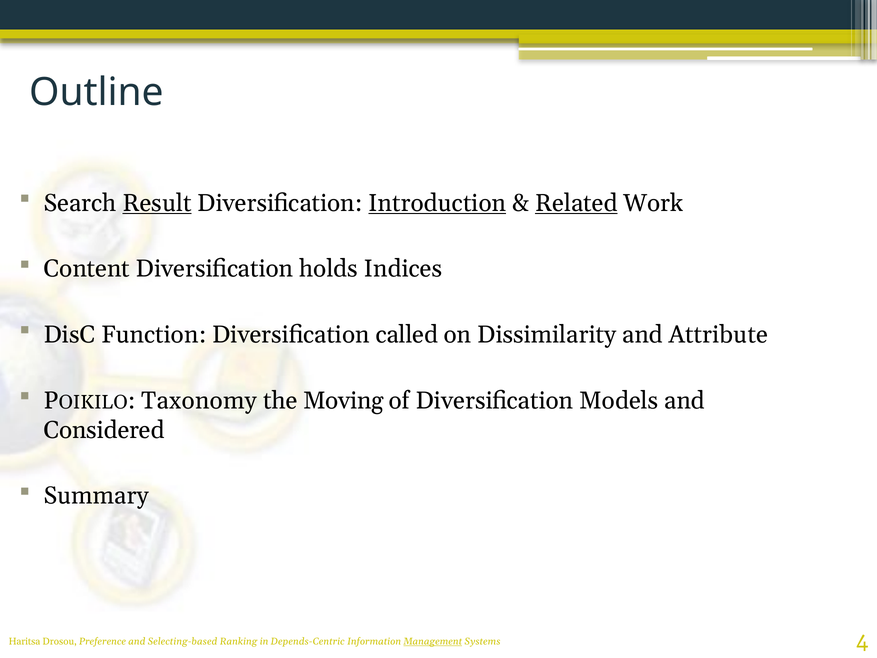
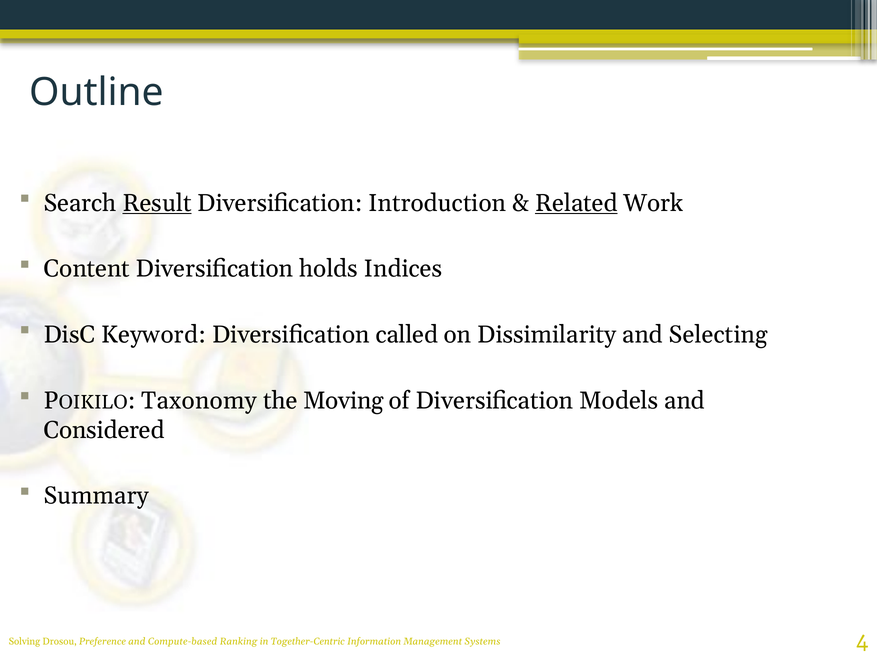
Introduction underline: present -> none
Function: Function -> Keyword
Attribute: Attribute -> Selecting
Haritsa: Haritsa -> Solving
Selecting-based: Selecting-based -> Compute-based
Depends-Centric: Depends-Centric -> Together-Centric
Management underline: present -> none
